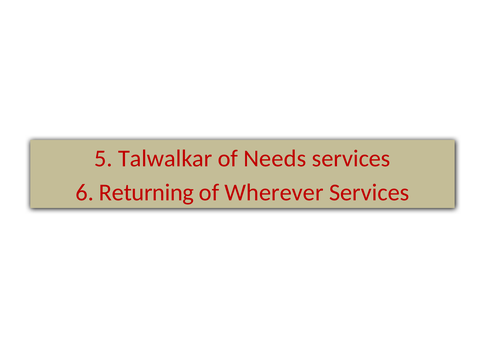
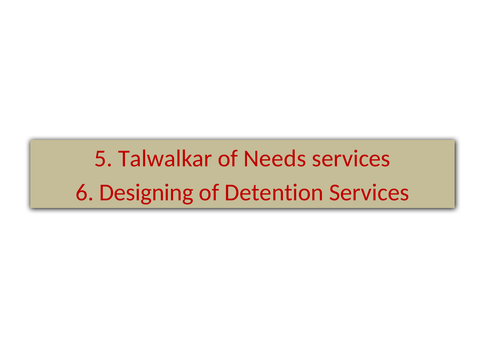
Returning: Returning -> Designing
Wherever: Wherever -> Detention
